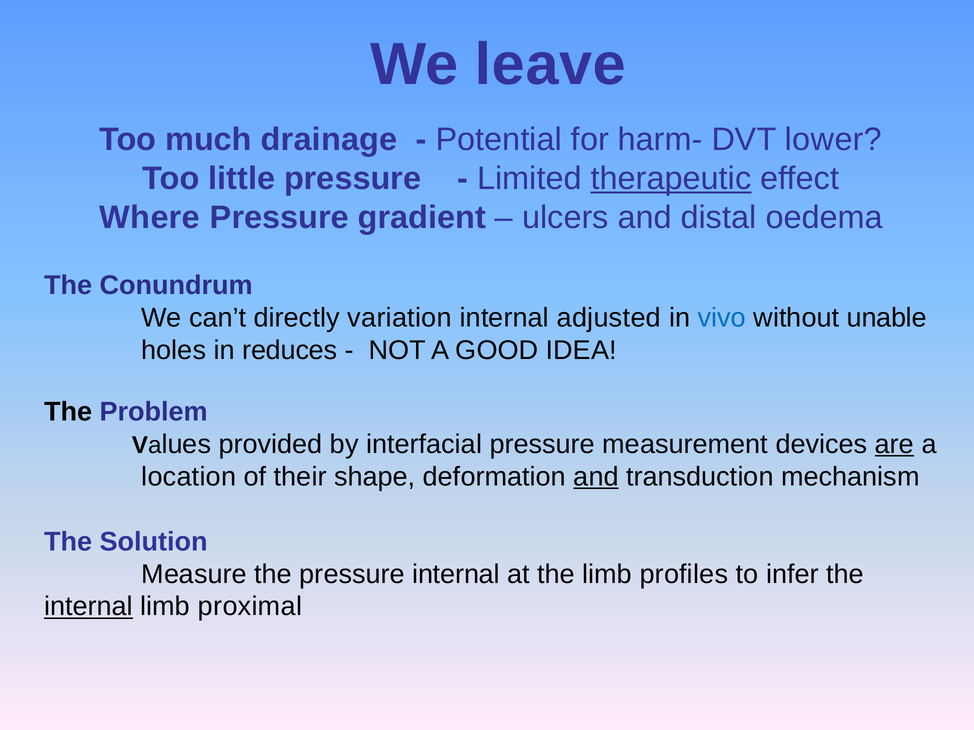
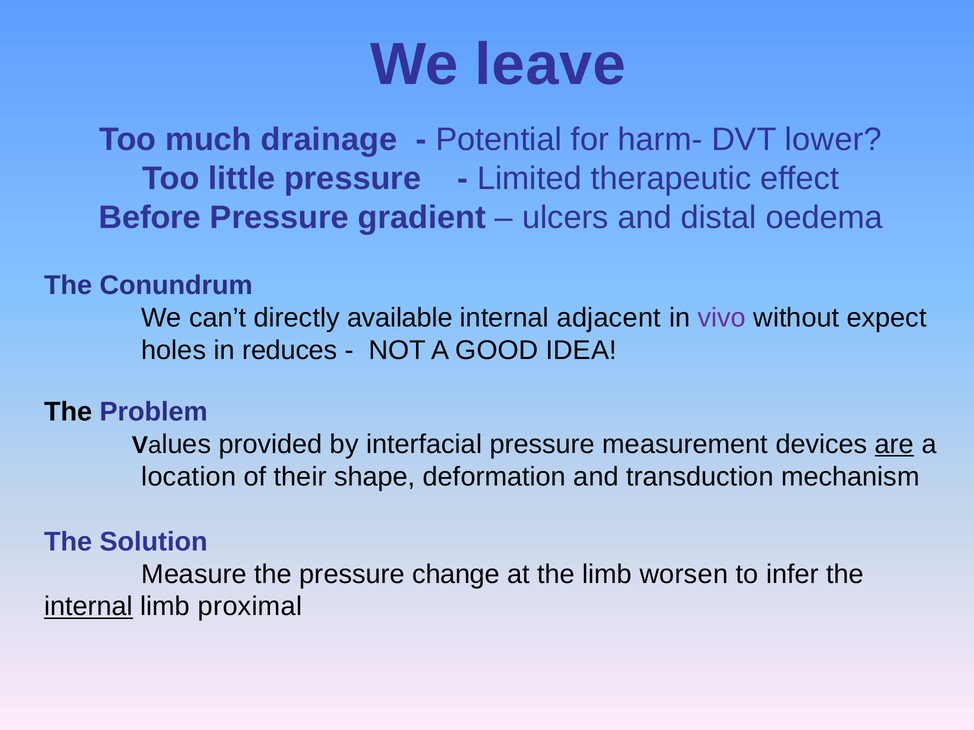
therapeutic underline: present -> none
Where: Where -> Before
variation: variation -> available
adjusted: adjusted -> adjacent
vivo colour: blue -> purple
unable: unable -> expect
and at (596, 477) underline: present -> none
pressure internal: internal -> change
profiles: profiles -> worsen
